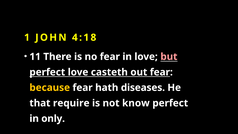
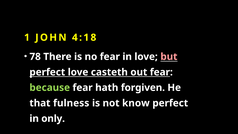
11: 11 -> 78
because colour: yellow -> light green
diseases: diseases -> forgiven
require: require -> fulness
